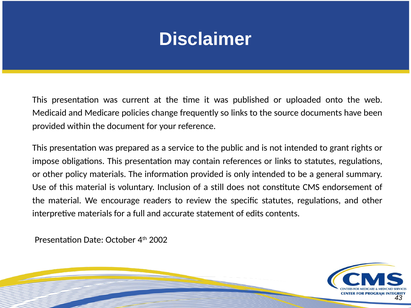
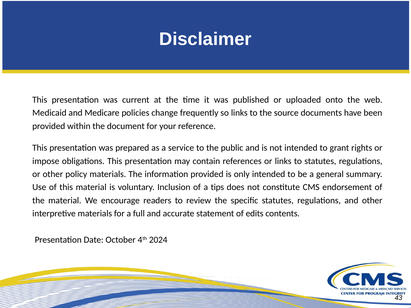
still: still -> tips
2002: 2002 -> 2024
